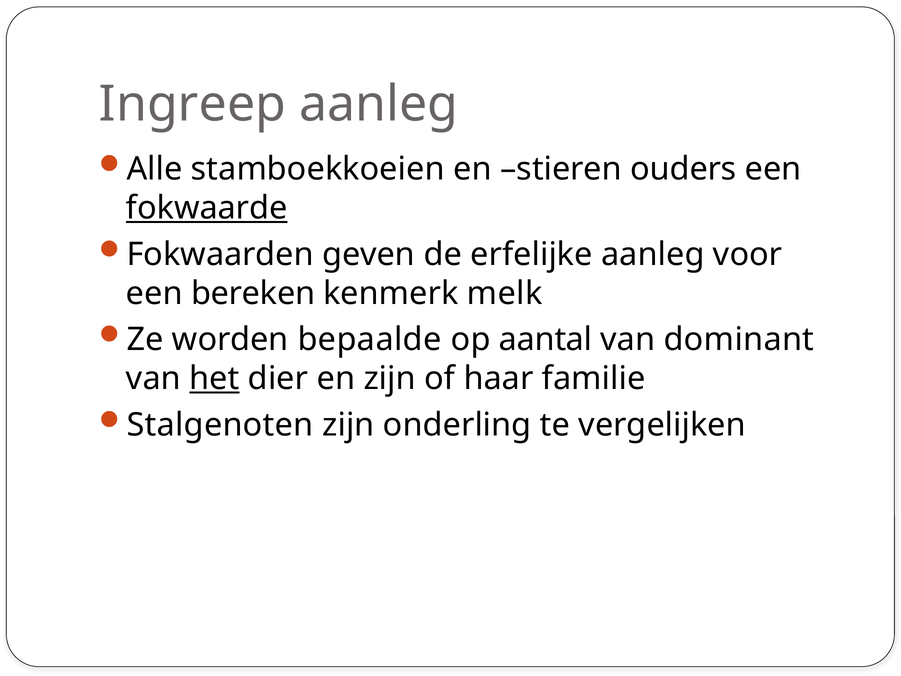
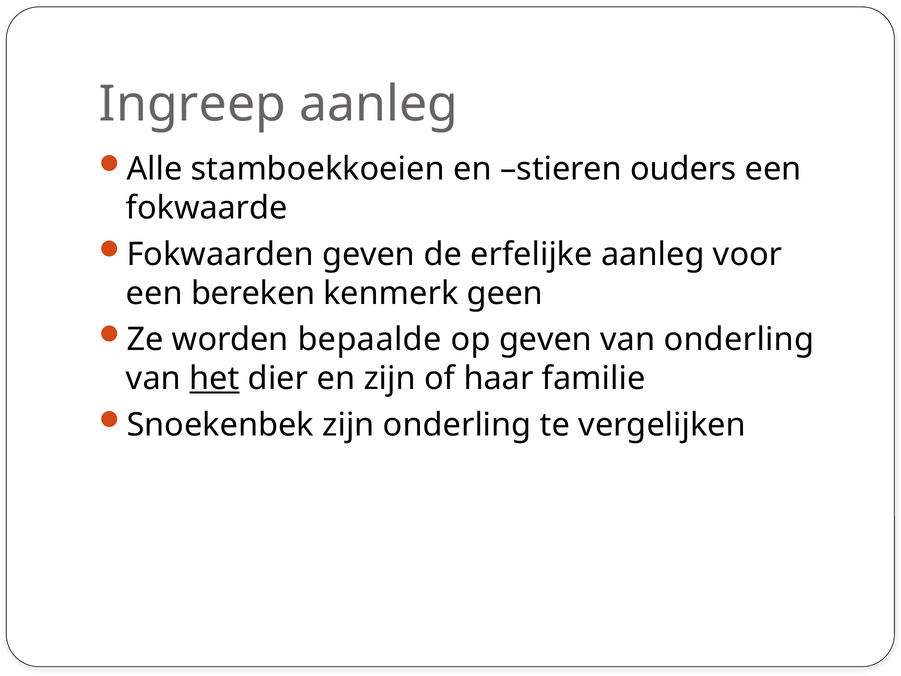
fokwaarde underline: present -> none
melk: melk -> geen
op aantal: aantal -> geven
van dominant: dominant -> onderling
Stalgenoten: Stalgenoten -> Snoekenbek
